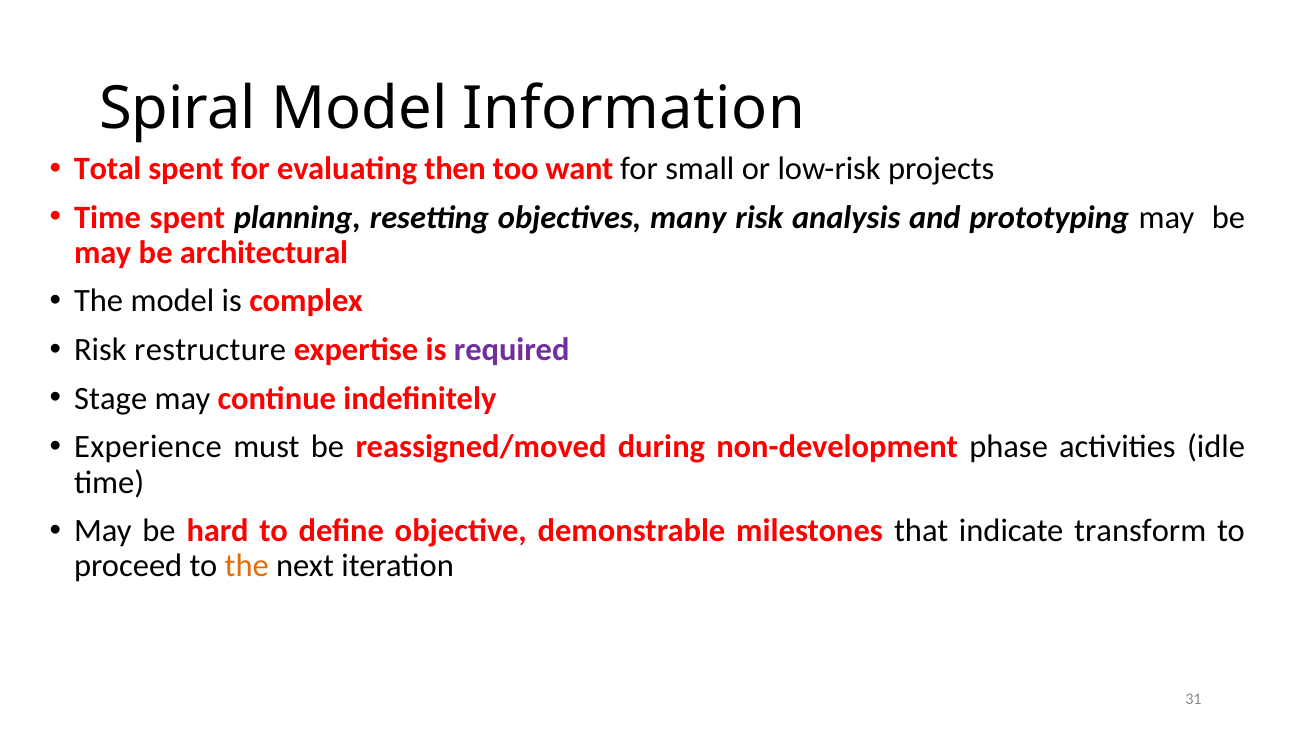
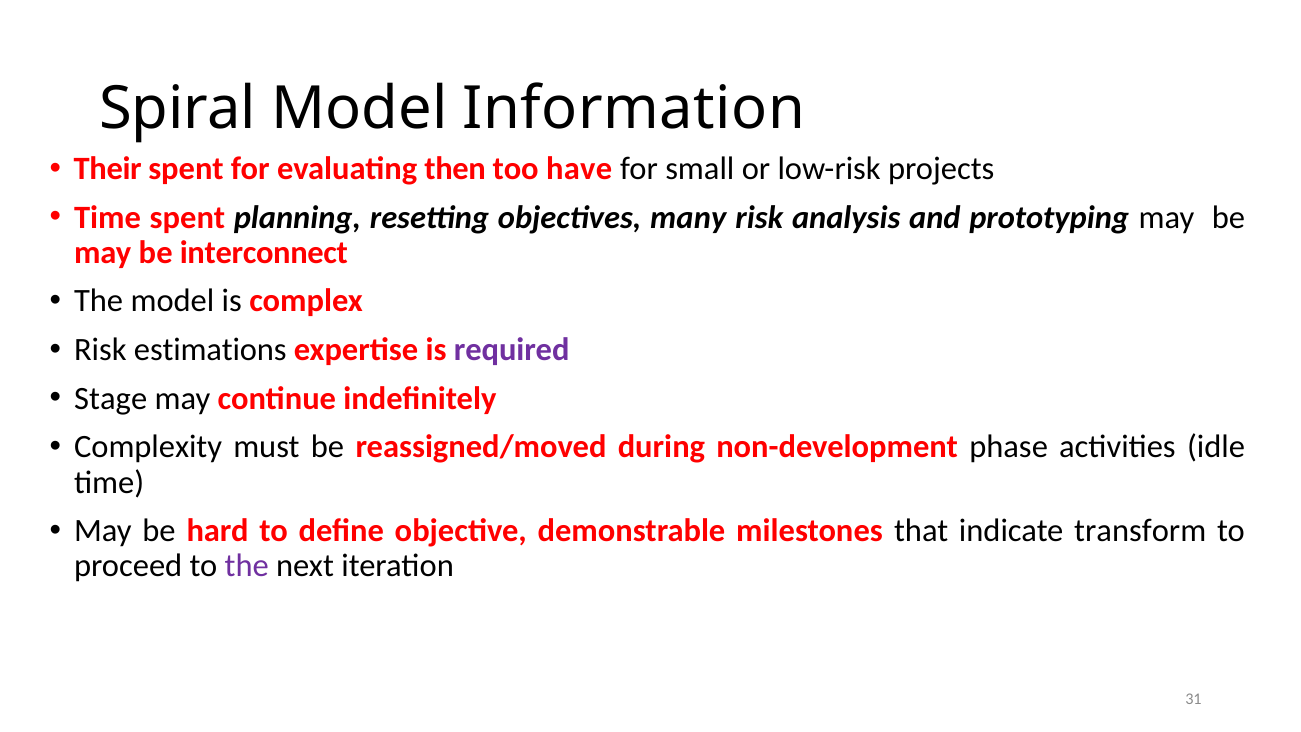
Total: Total -> Their
want: want -> have
architectural: architectural -> interconnect
restructure: restructure -> estimations
Experience: Experience -> Complexity
the at (247, 566) colour: orange -> purple
